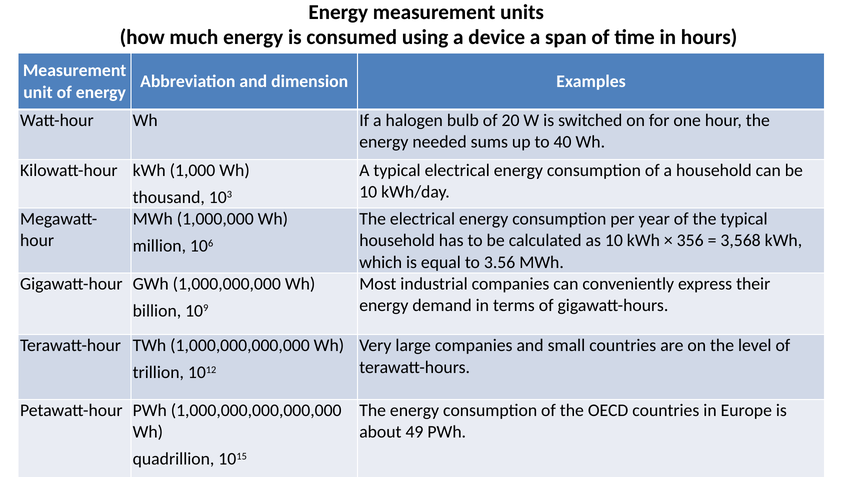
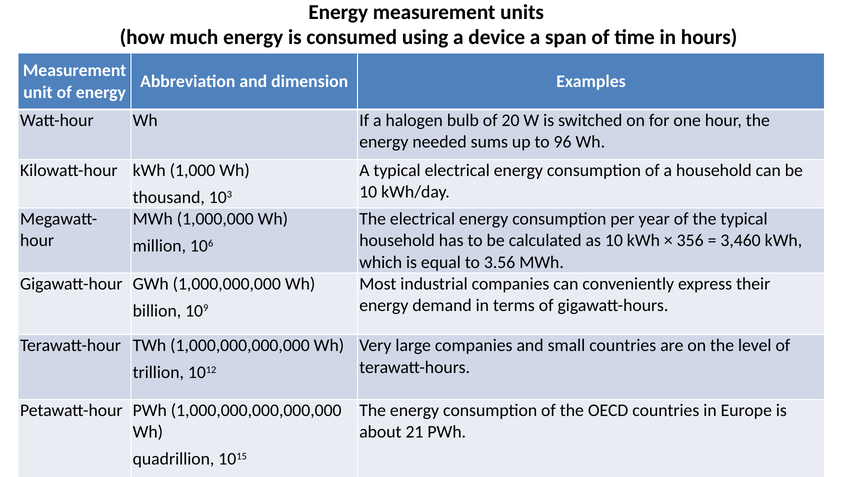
40: 40 -> 96
3,568: 3,568 -> 3,460
49: 49 -> 21
